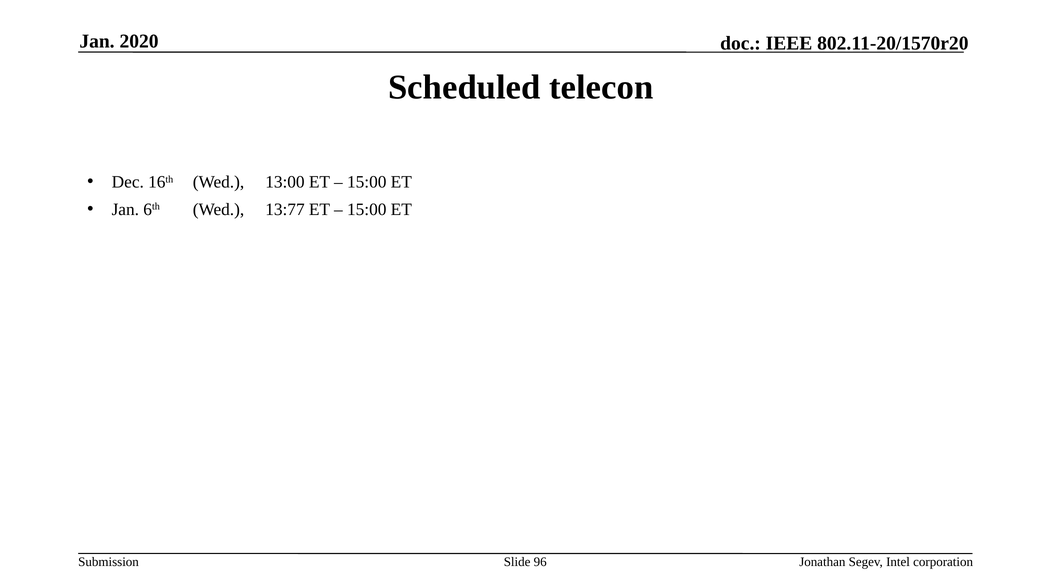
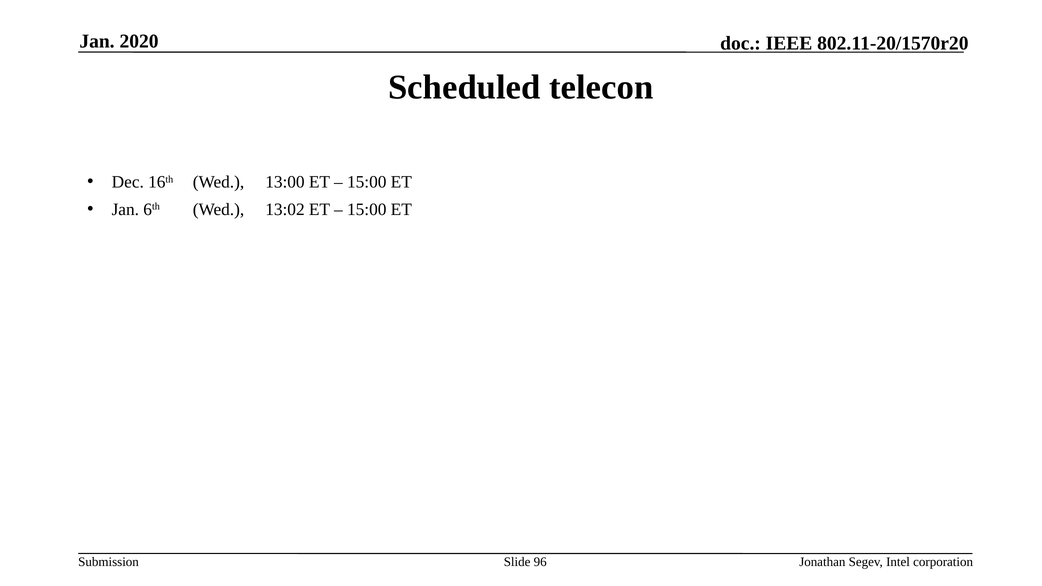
13:77: 13:77 -> 13:02
